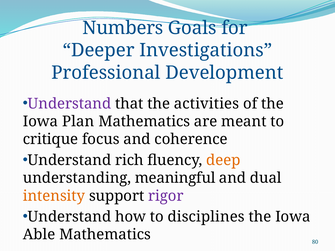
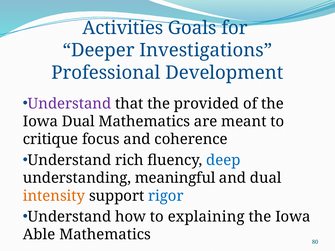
Numbers: Numbers -> Activities
activities: activities -> provided
Iowa Plan: Plan -> Dual
deep colour: orange -> blue
rigor colour: purple -> blue
disciplines: disciplines -> explaining
